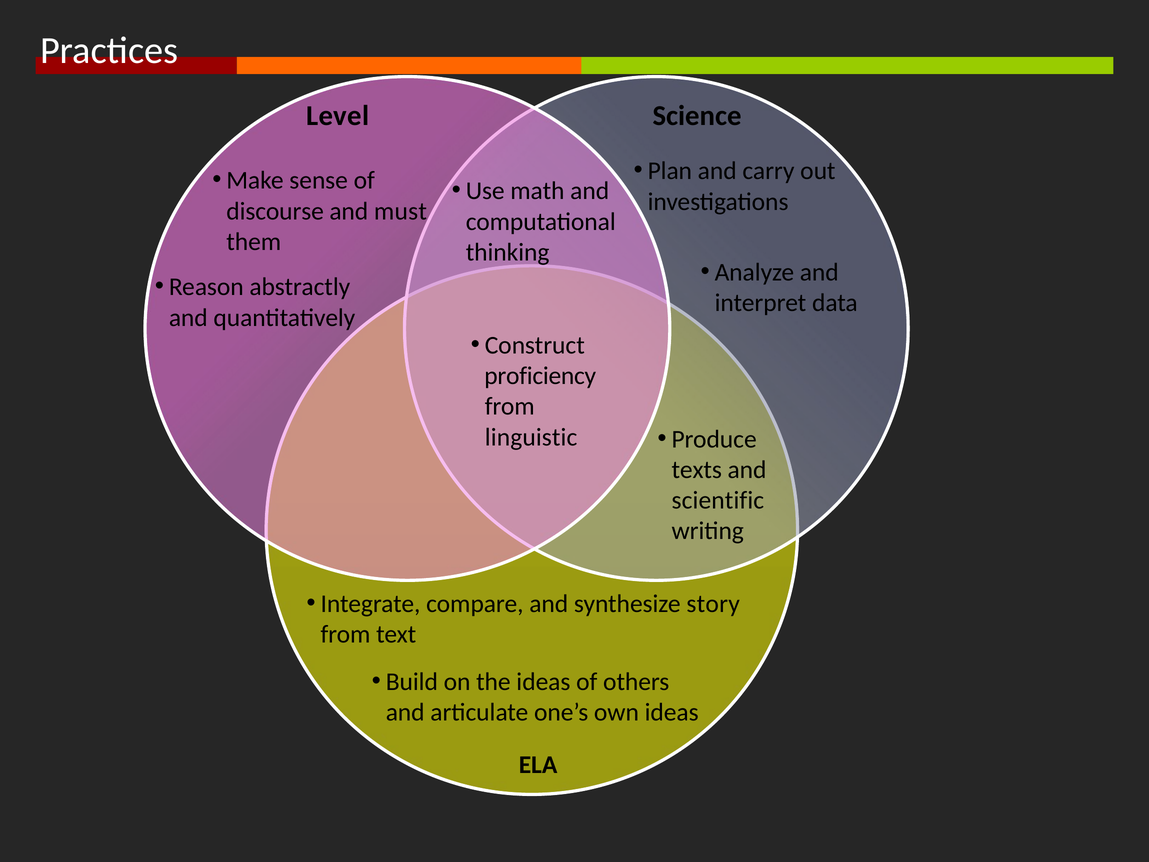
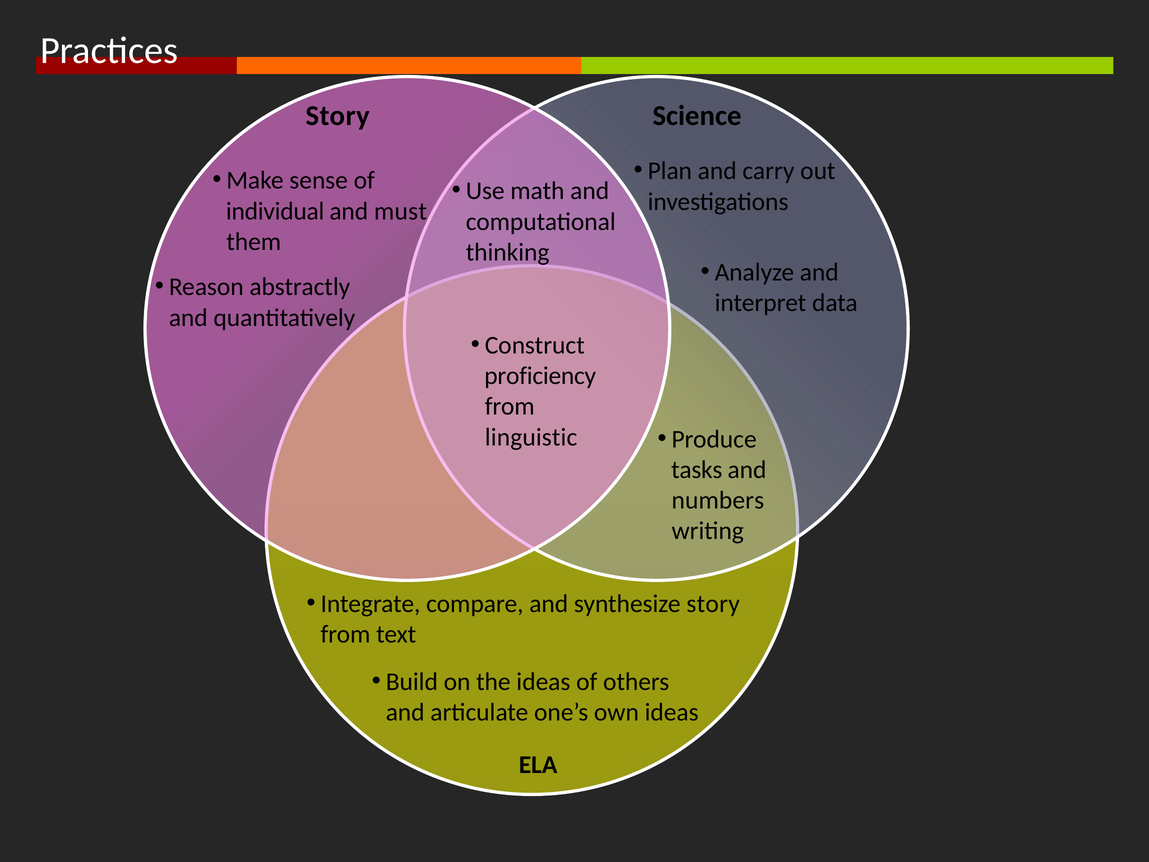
Level at (338, 116): Level -> Story
discourse: discourse -> individual
texts: texts -> tasks
scientific: scientific -> numbers
